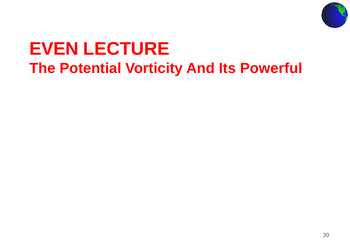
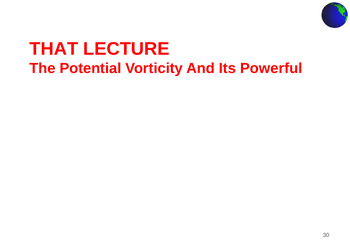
EVEN: EVEN -> THAT
